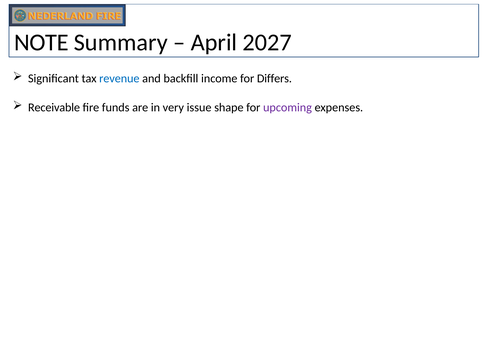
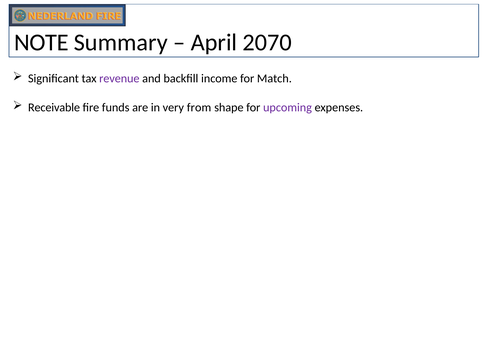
2027: 2027 -> 2070
revenue colour: blue -> purple
Differs: Differs -> Match
issue: issue -> from
